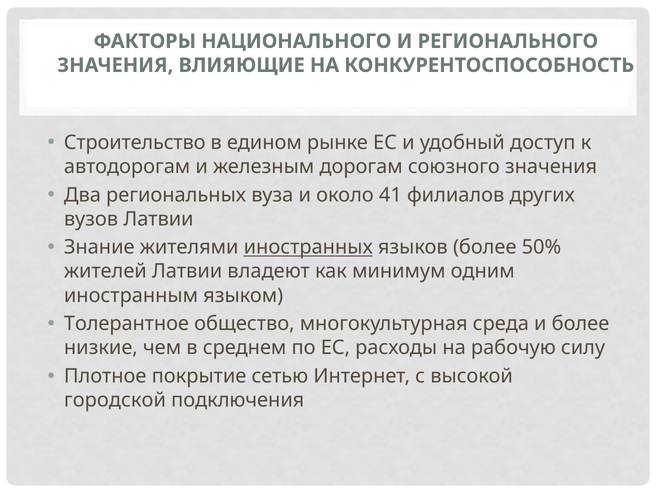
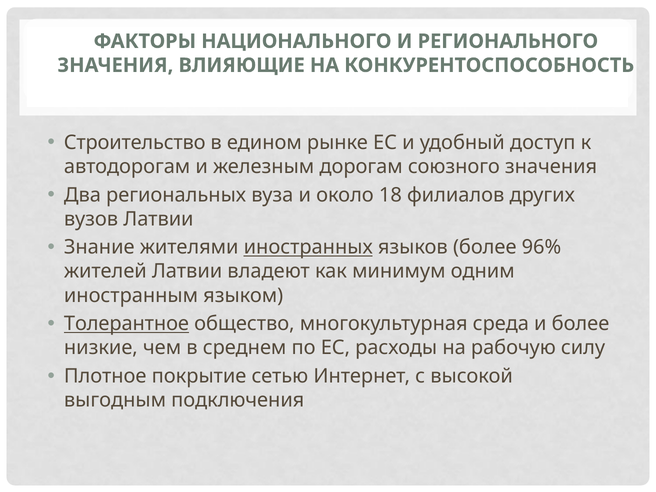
41: 41 -> 18
50%: 50% -> 96%
Толерантное underline: none -> present
городской: городской -> выгодным
